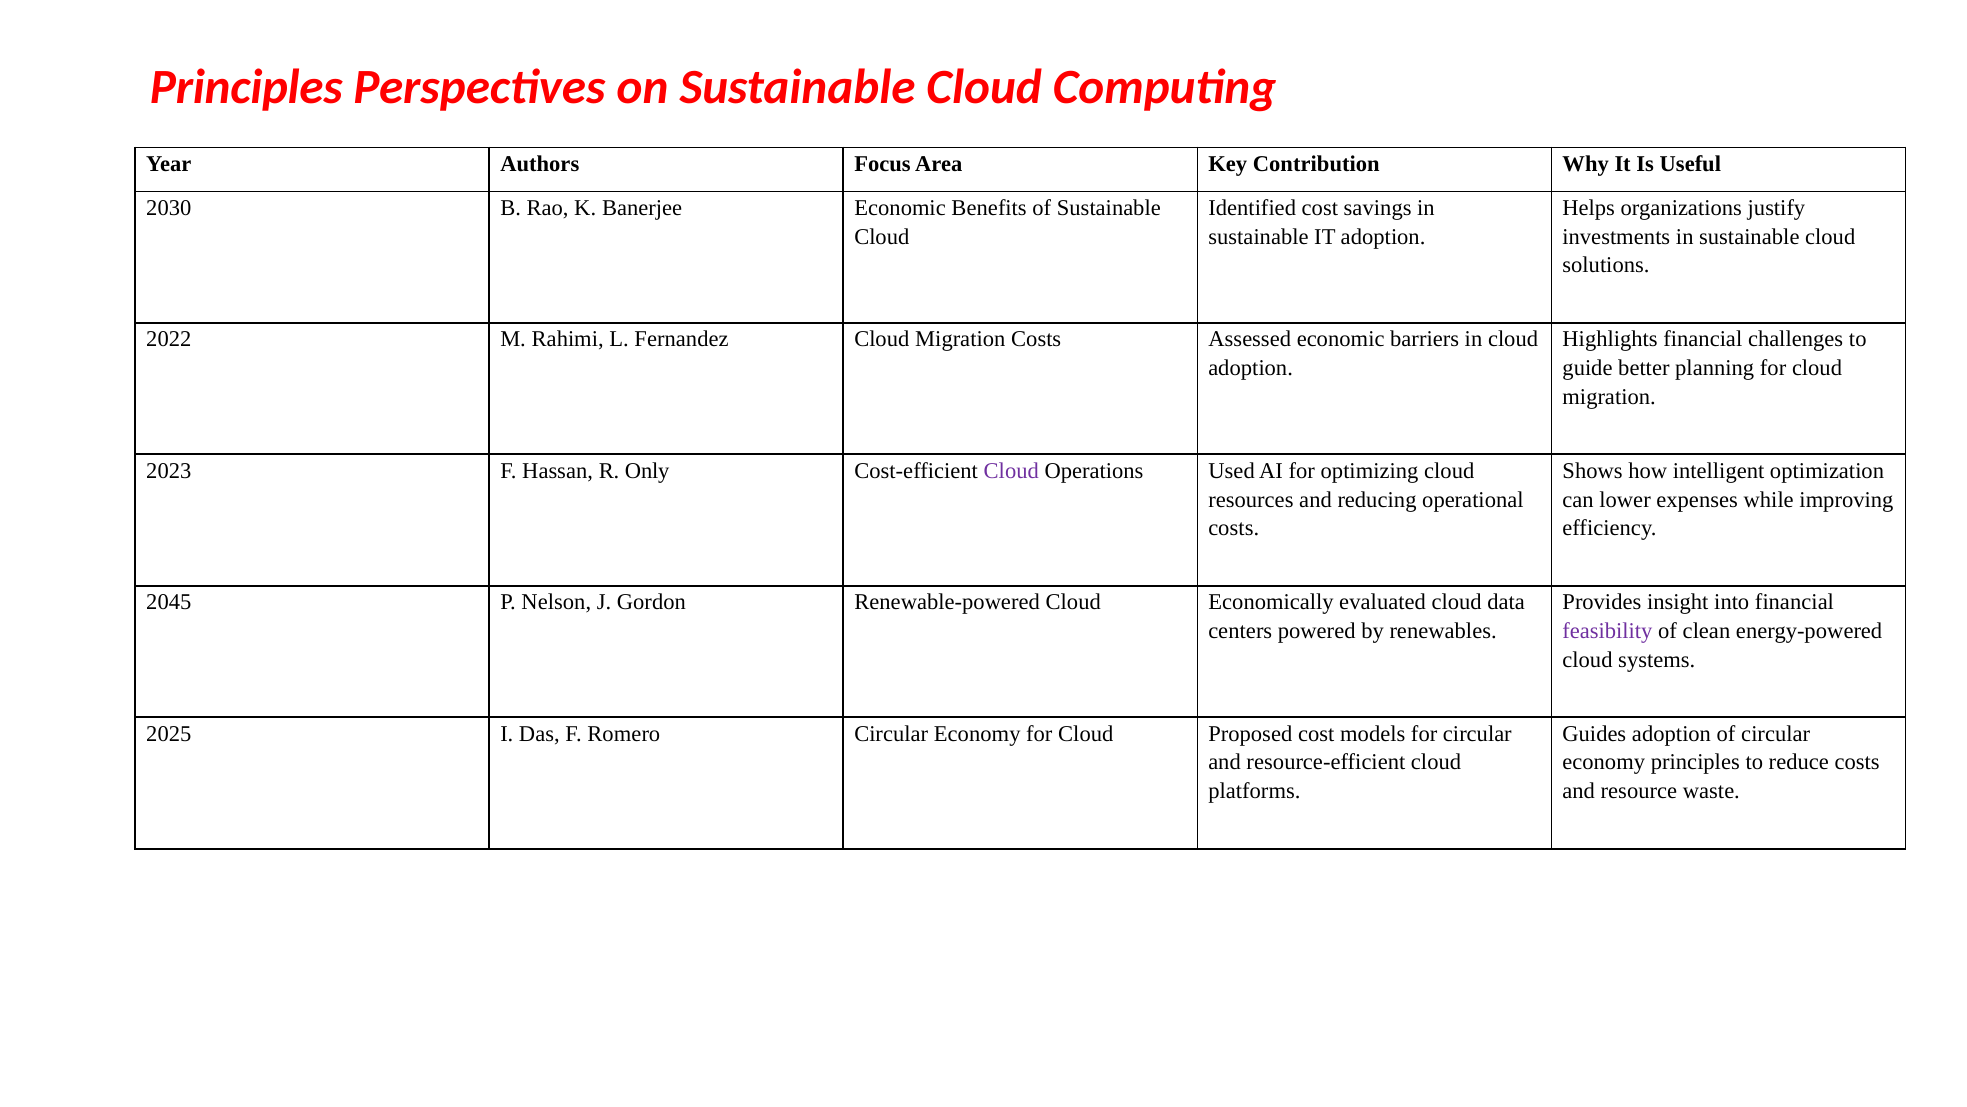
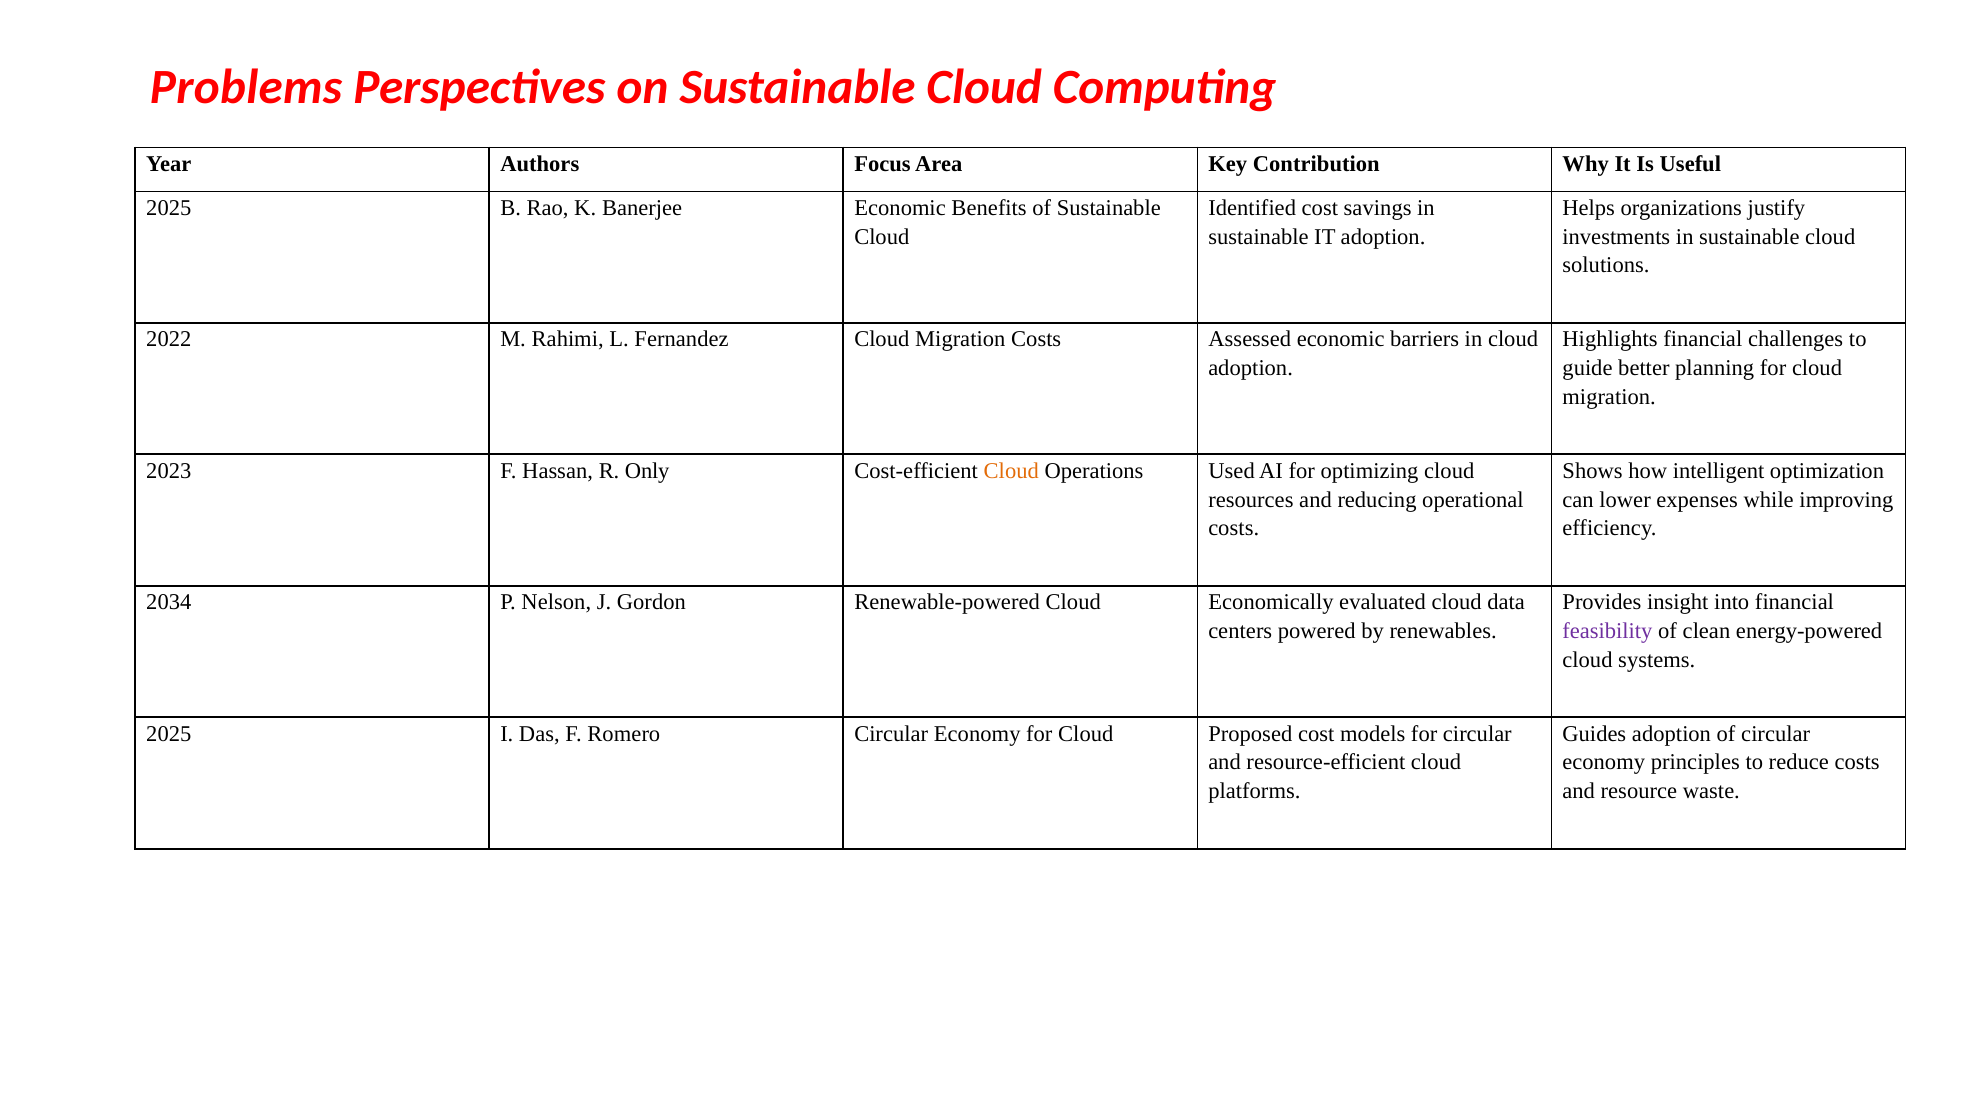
Principles at (246, 87): Principles -> Problems
2030 at (169, 208): 2030 -> 2025
Cloud at (1011, 471) colour: purple -> orange
2045: 2045 -> 2034
